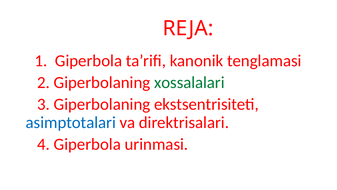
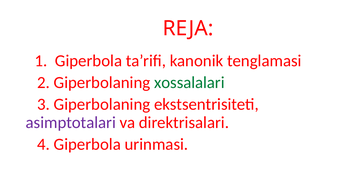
asimptotalari colour: blue -> purple
